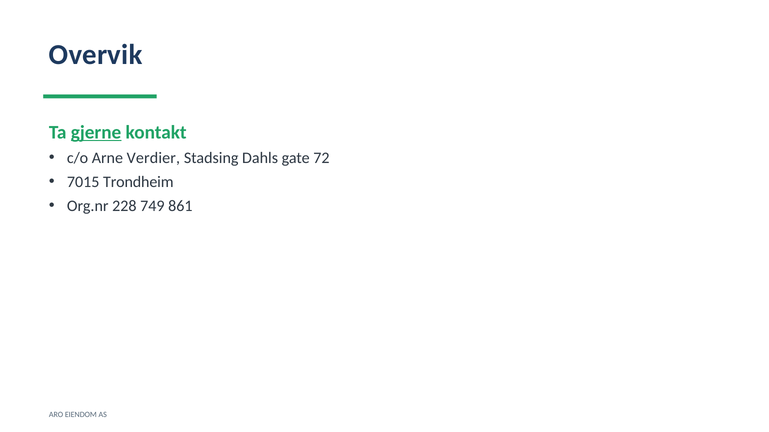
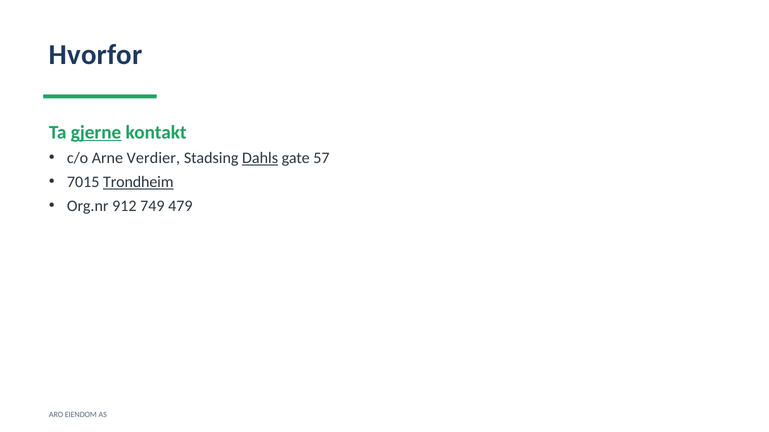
Overvik: Overvik -> Hvorfor
Dahls underline: none -> present
72: 72 -> 57
Trondheim underline: none -> present
228: 228 -> 912
861: 861 -> 479
